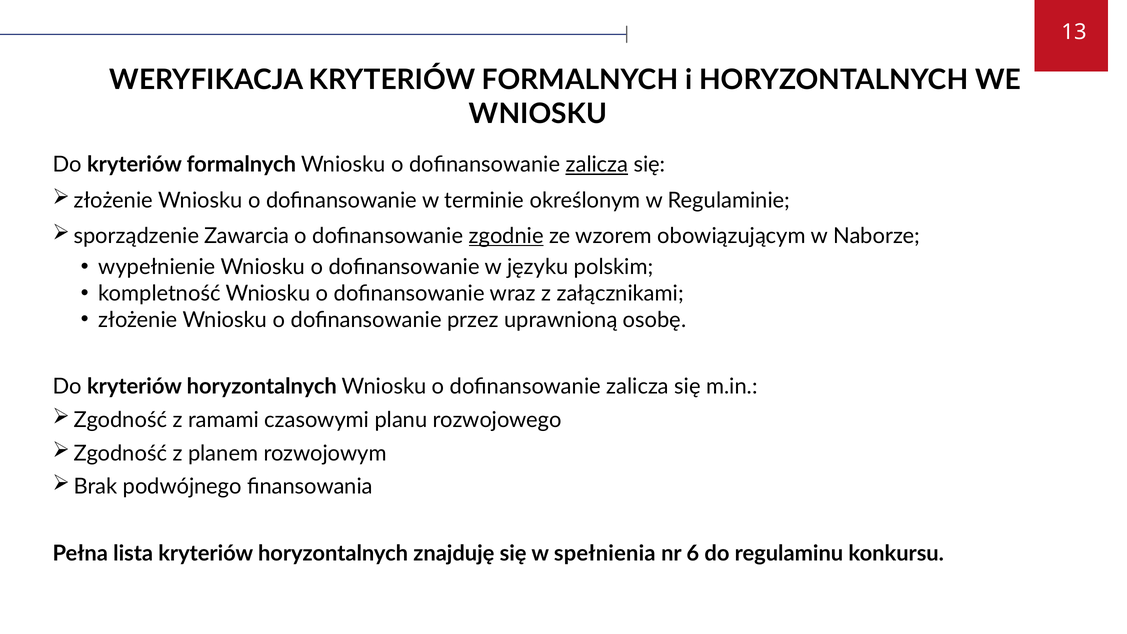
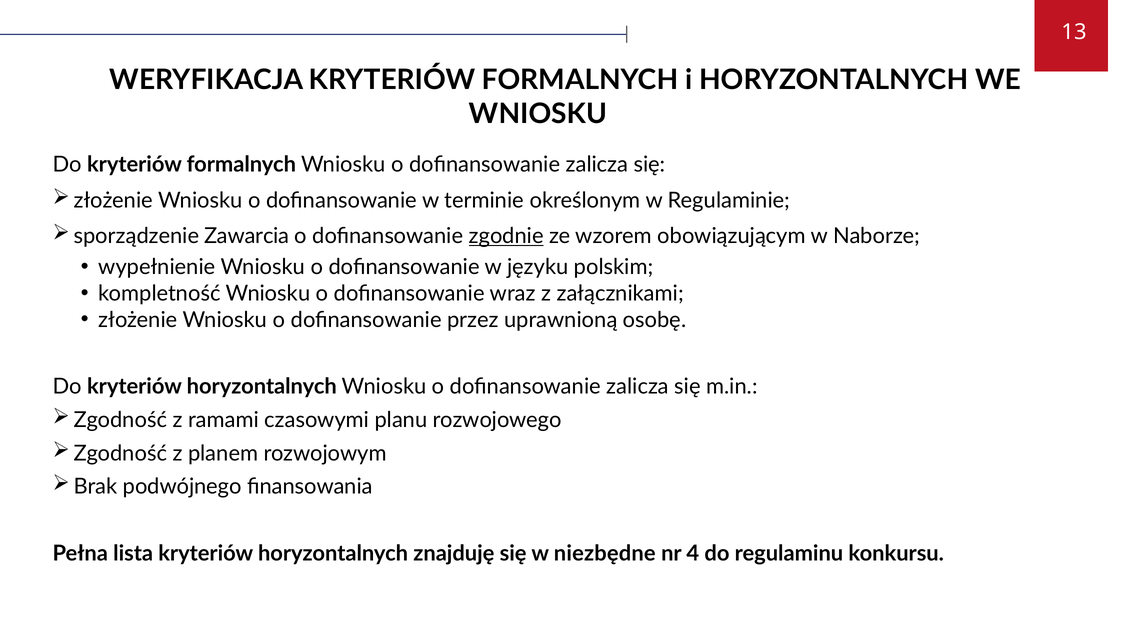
zalicza at (597, 165) underline: present -> none
spełnienia: spełnienia -> niezbędne
6: 6 -> 4
